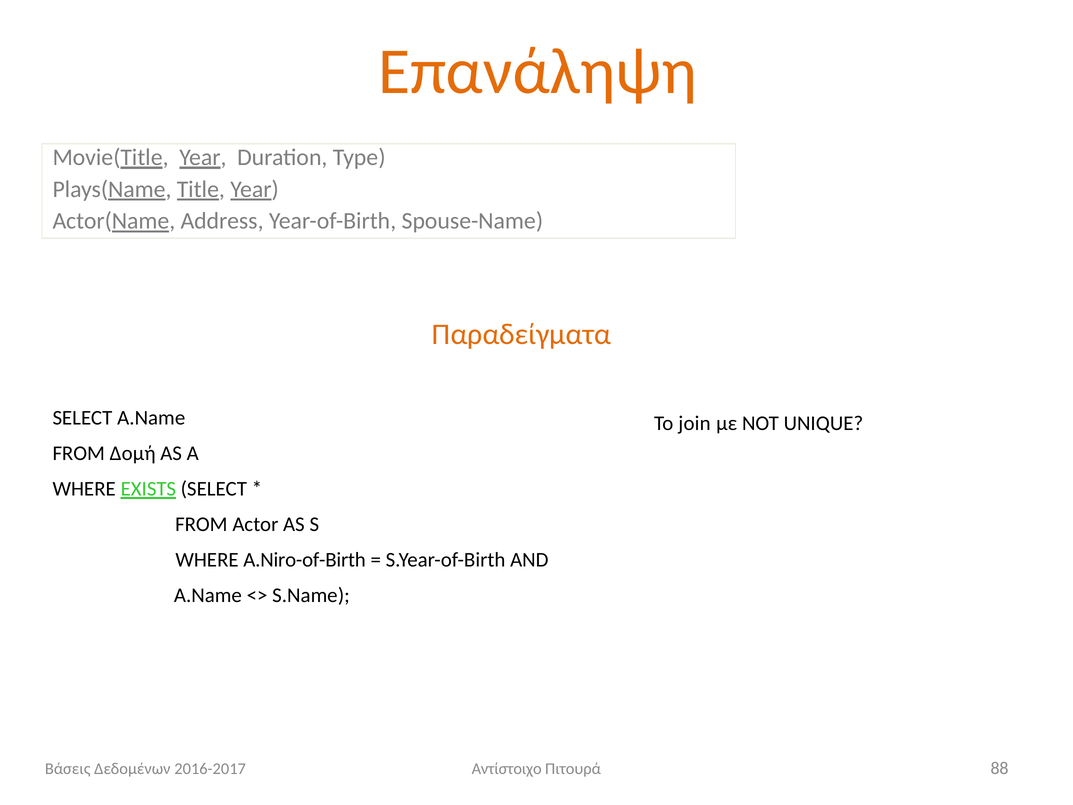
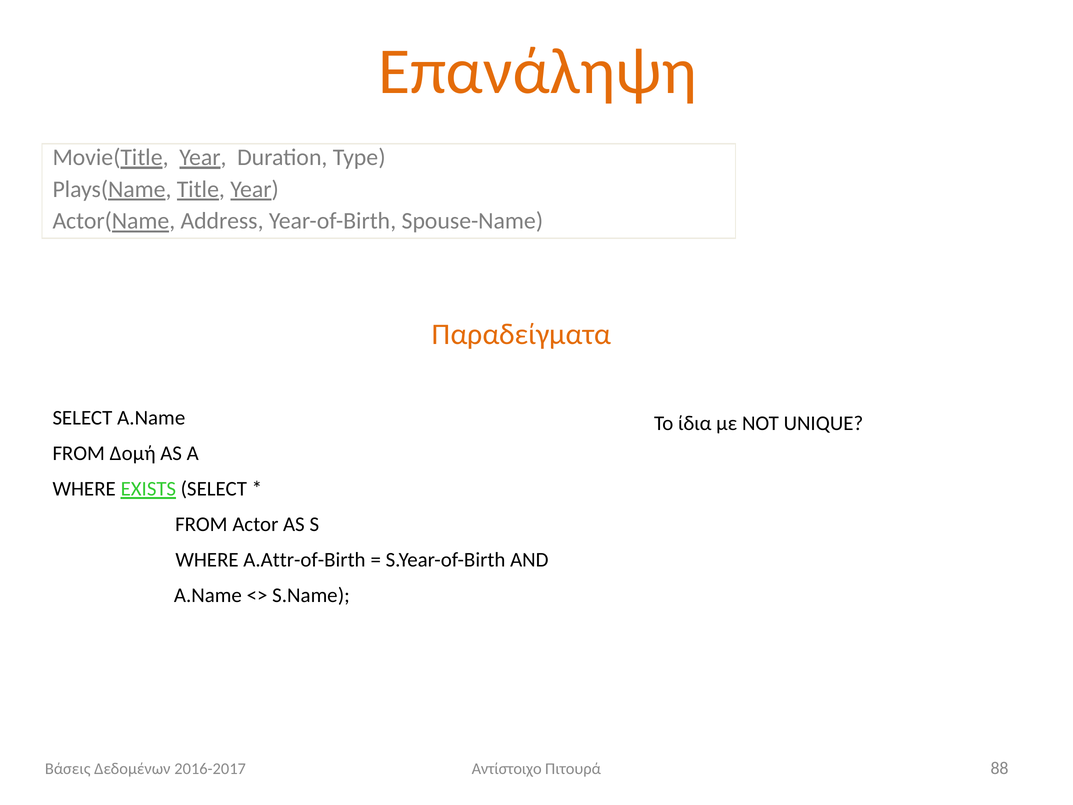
join: join -> ίδια
A.Niro-of-Birth: A.Niro-of-Birth -> A.Attr-of-Birth
